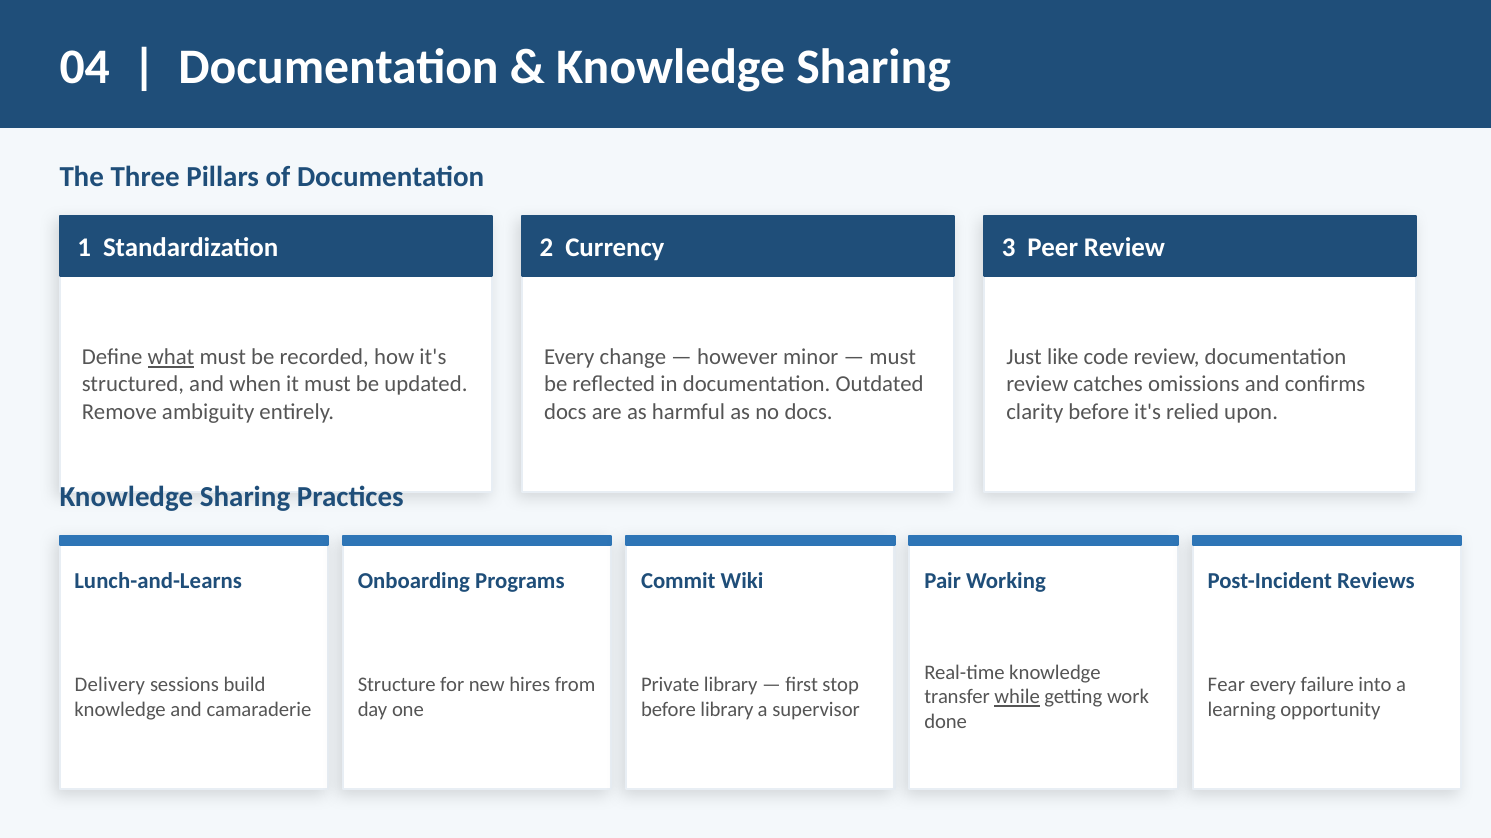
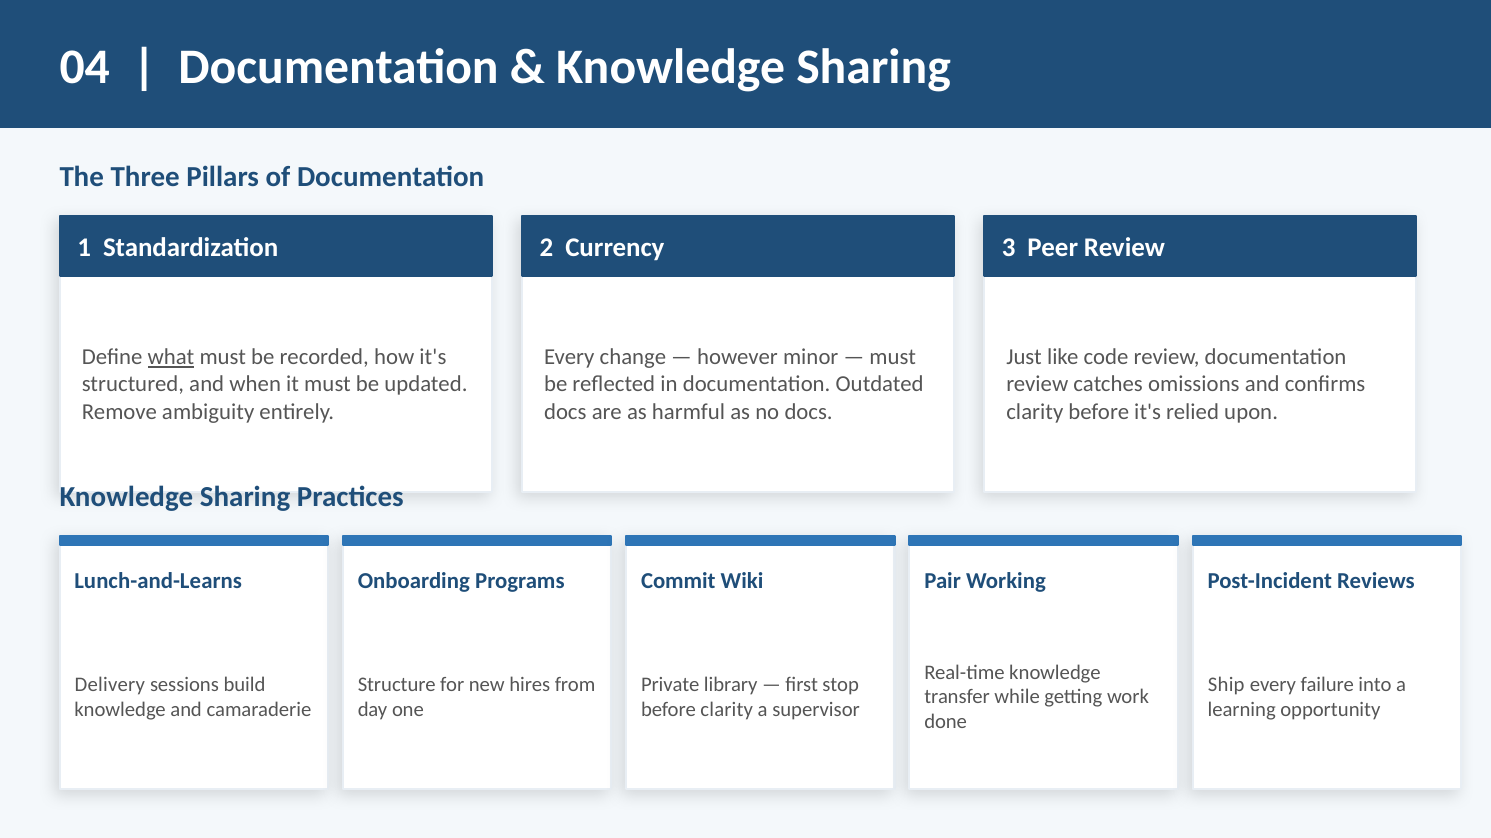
Fear: Fear -> Ship
while underline: present -> none
before library: library -> clarity
